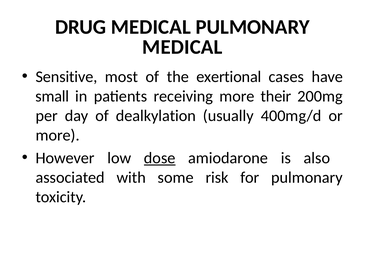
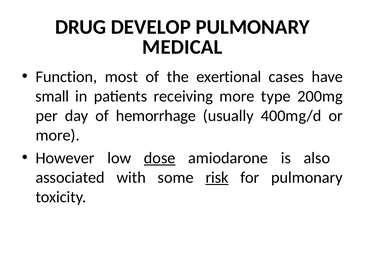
DRUG MEDICAL: MEDICAL -> DEVELOP
Sensitive: Sensitive -> Function
their: their -> type
dealkylation: dealkylation -> hemorrhage
risk underline: none -> present
